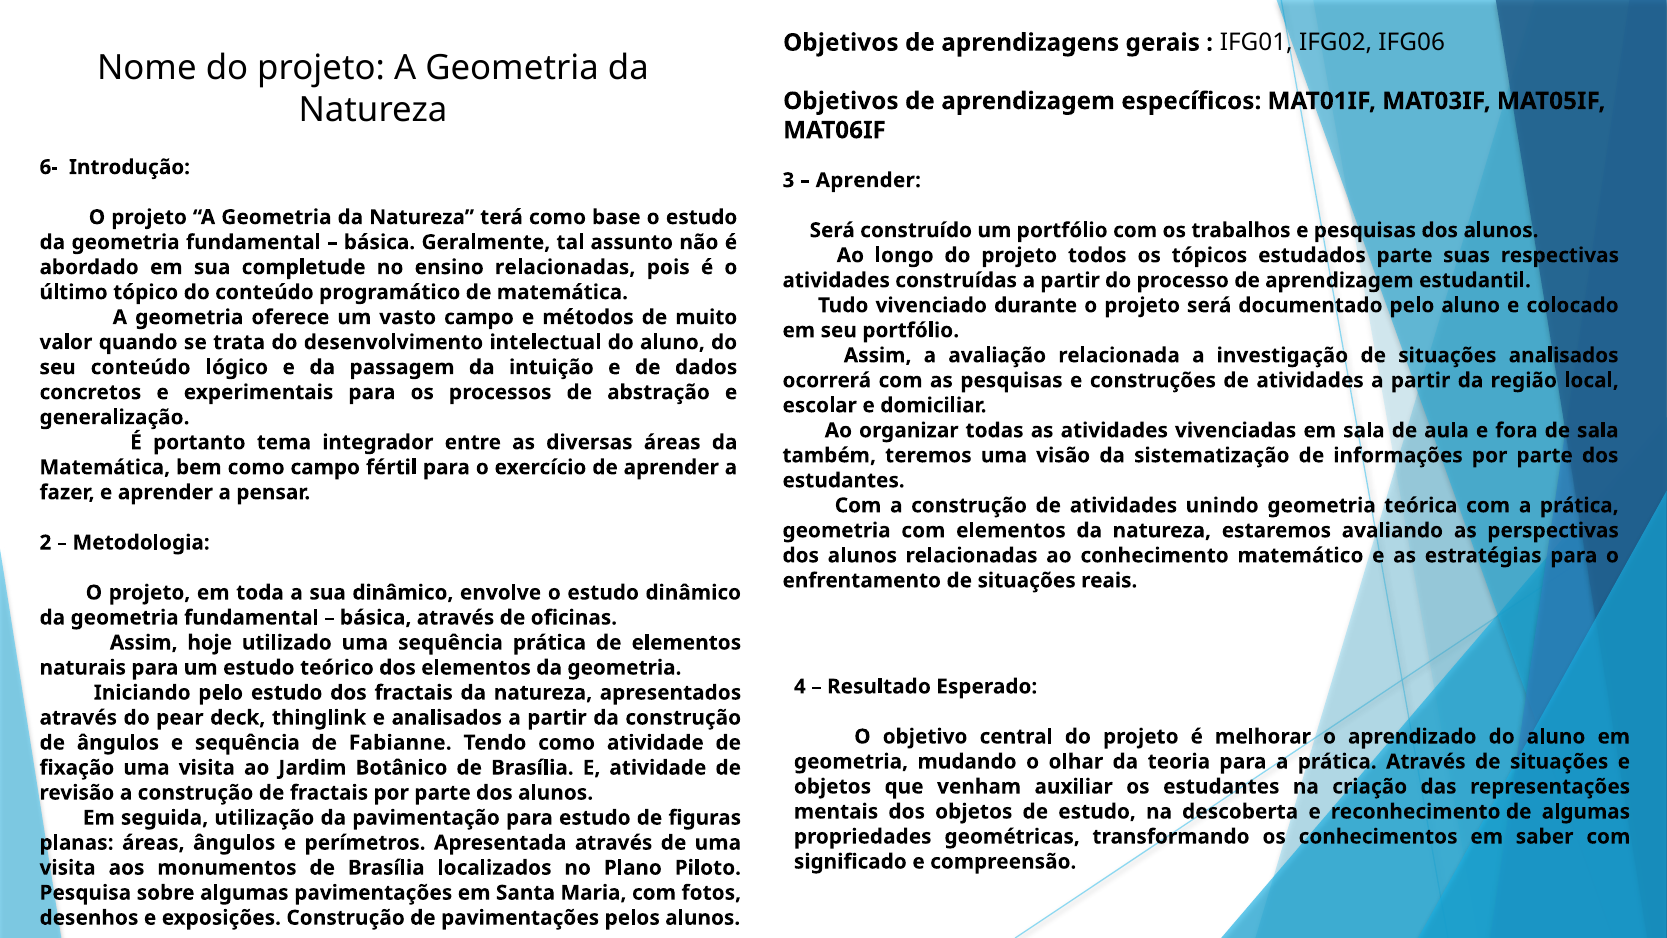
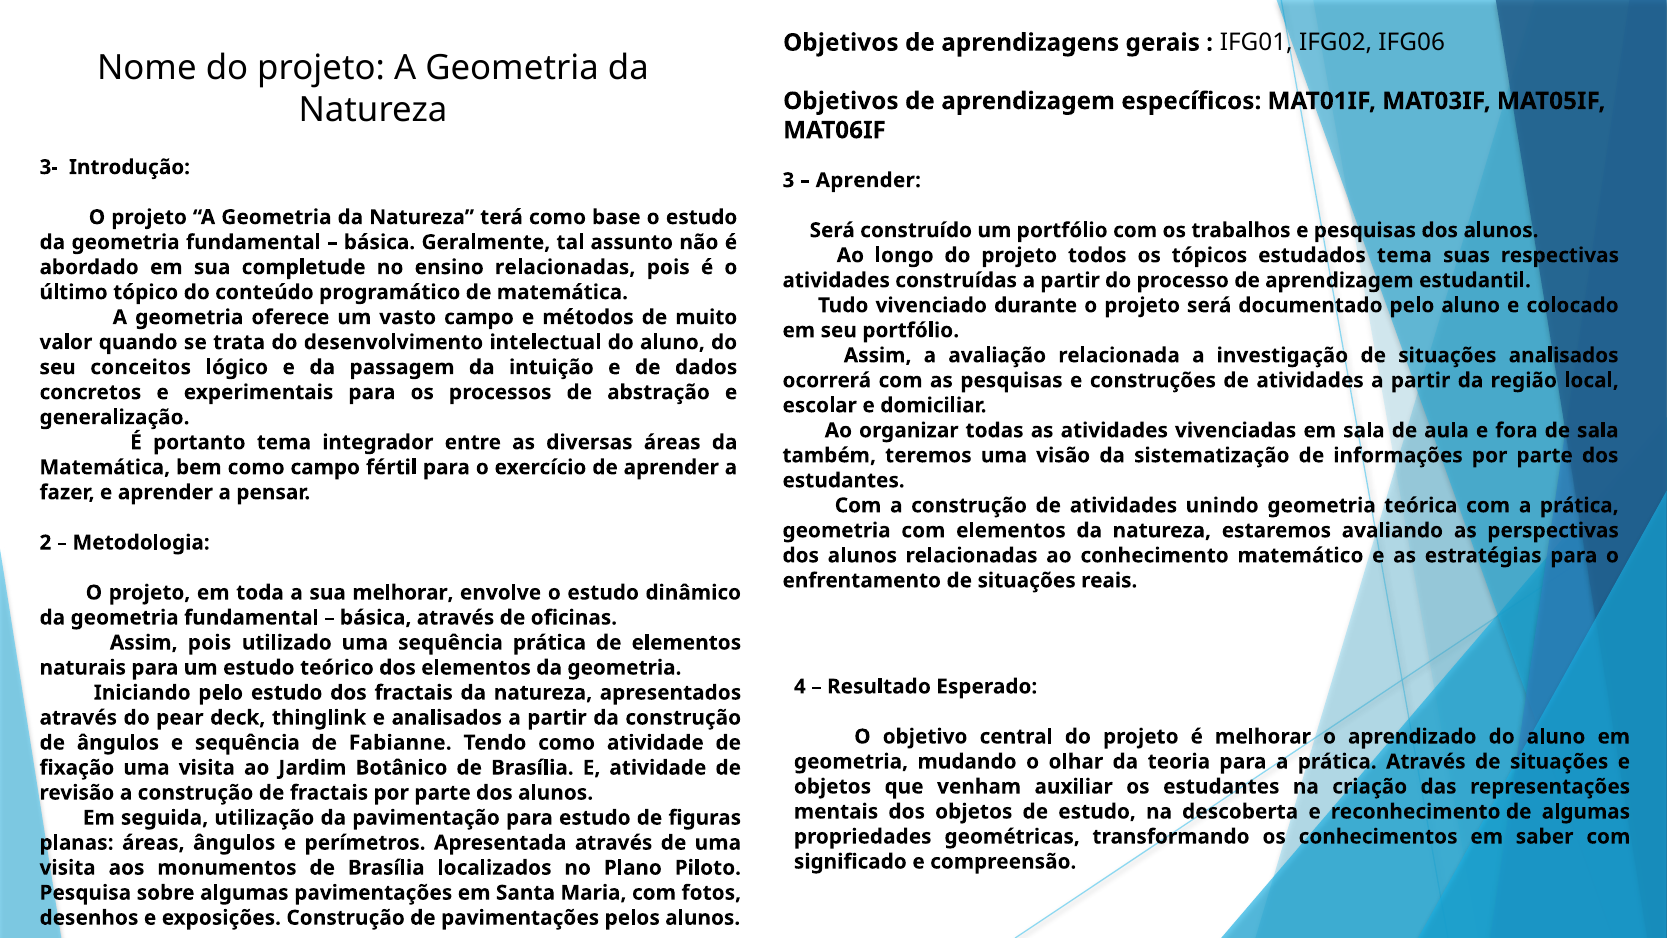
6-: 6- -> 3-
estudados parte: parte -> tema
seu conteúdo: conteúdo -> conceitos
sua dinâmico: dinâmico -> melhorar
Assim hoje: hoje -> pois
